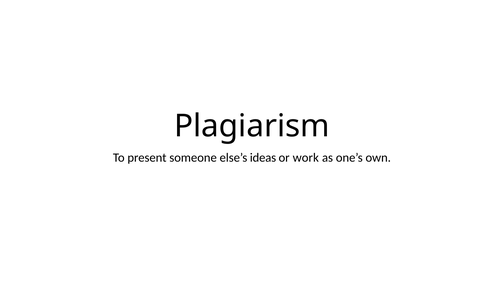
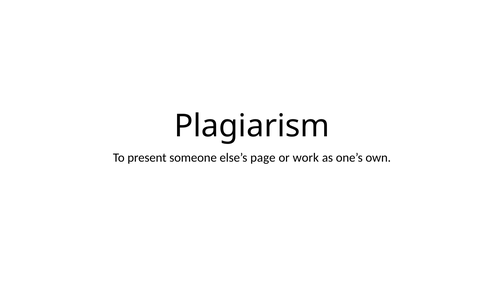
ideas: ideas -> page
